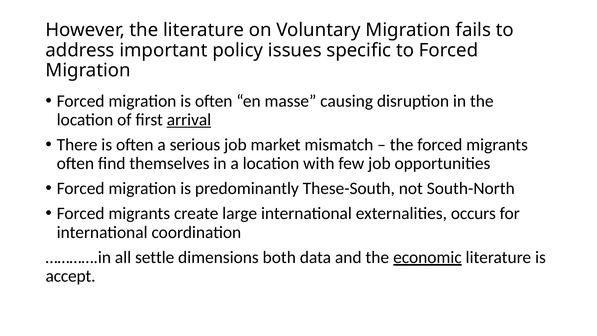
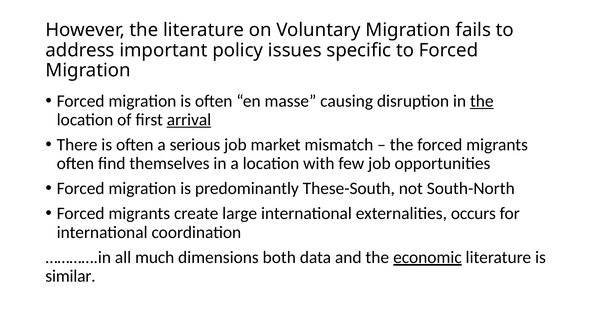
the at (482, 101) underline: none -> present
settle: settle -> much
accept: accept -> similar
